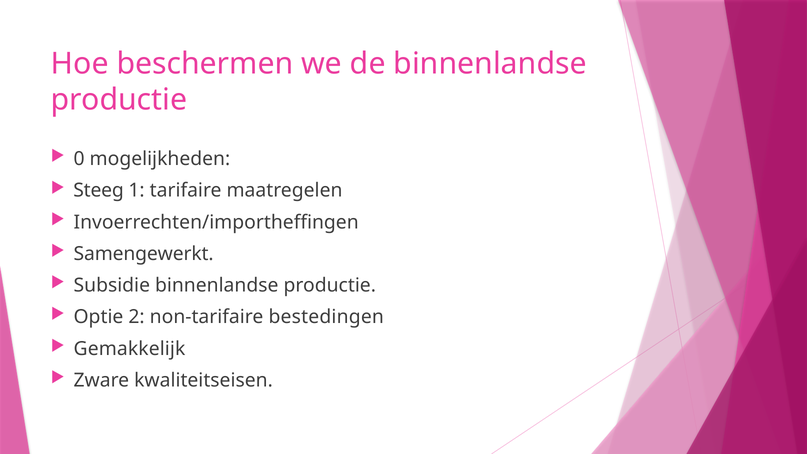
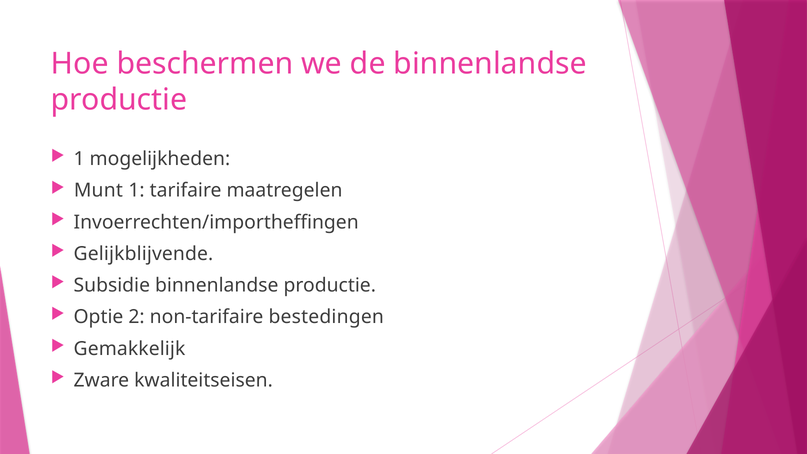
0 at (79, 159): 0 -> 1
Steeg: Steeg -> Munt
Samengewerkt: Samengewerkt -> Gelijkblijvende
